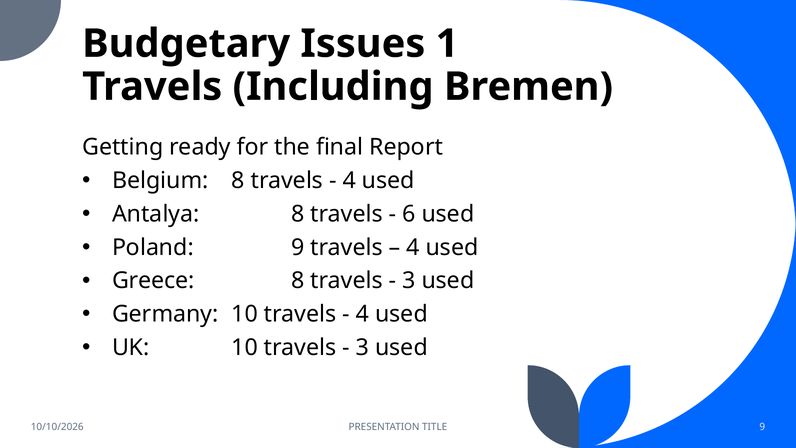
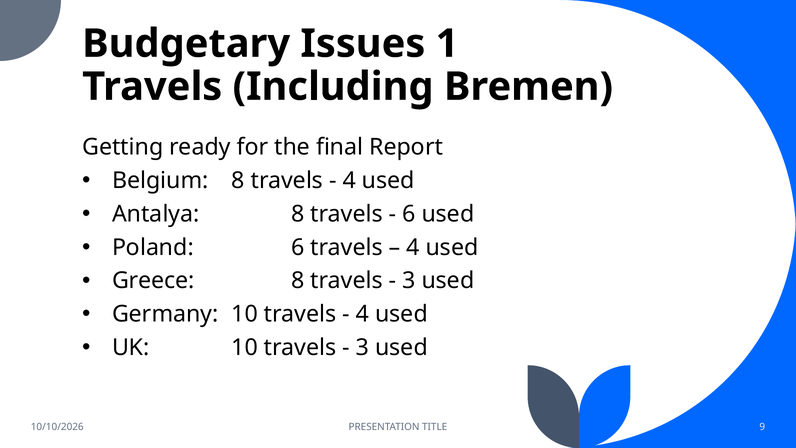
Poland 9: 9 -> 6
